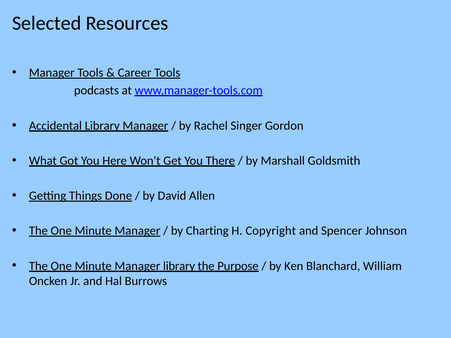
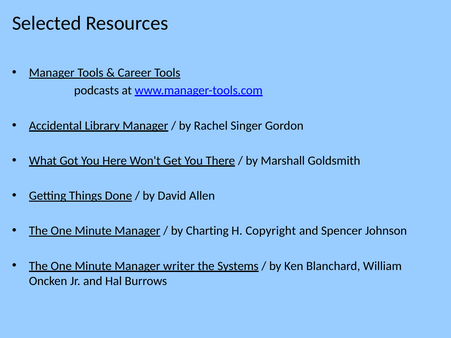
Manager library: library -> writer
Purpose: Purpose -> Systems
